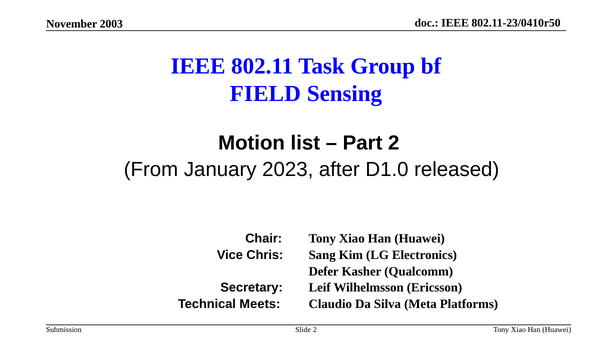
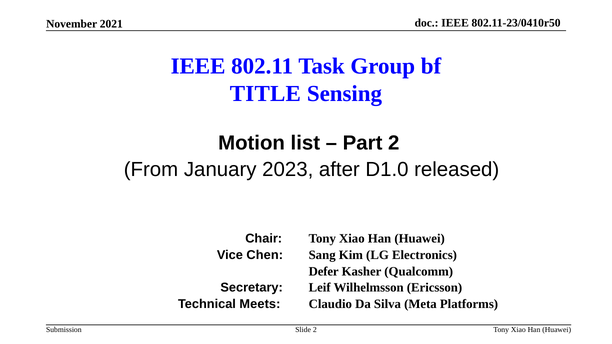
2003: 2003 -> 2021
FIELD: FIELD -> TITLE
Chris: Chris -> Chen
